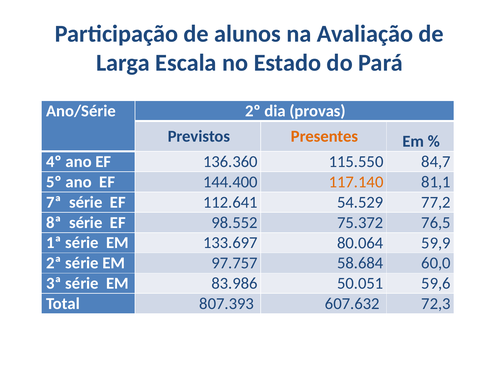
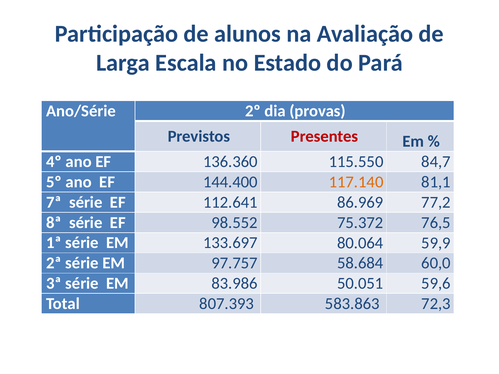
Presentes colour: orange -> red
54.529: 54.529 -> 86.969
607.632: 607.632 -> 583.863
